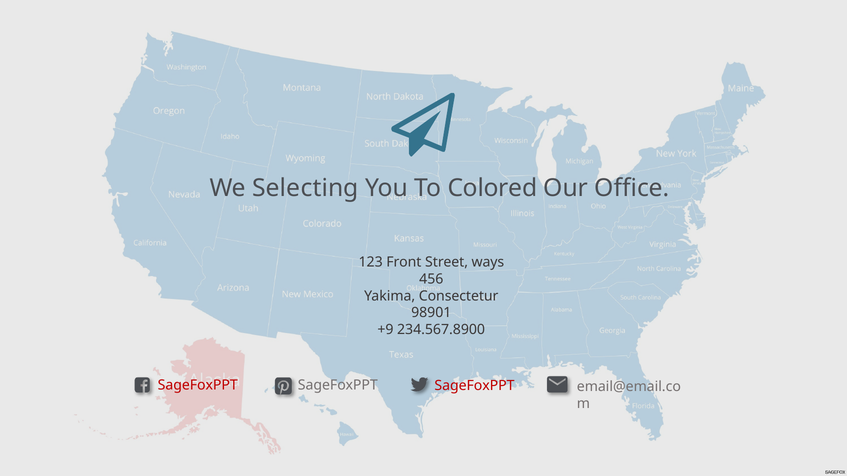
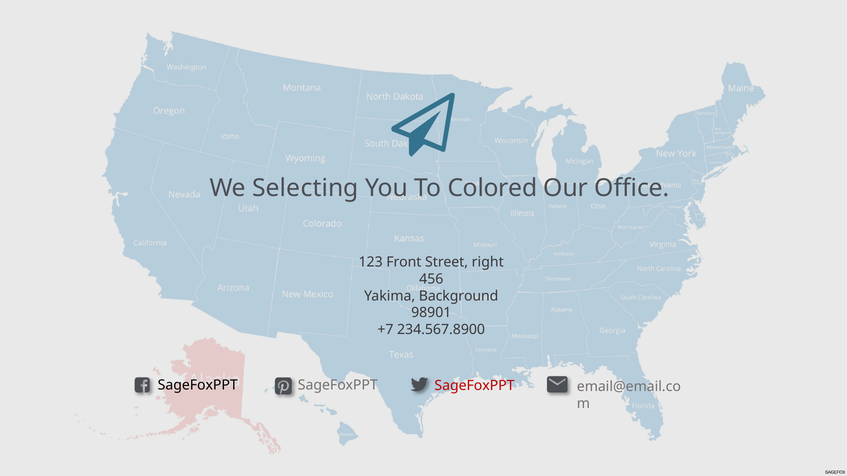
ways: ways -> right
Consectetur: Consectetur -> Background
+9: +9 -> +7
SageFoxPPT at (198, 386) colour: red -> black
